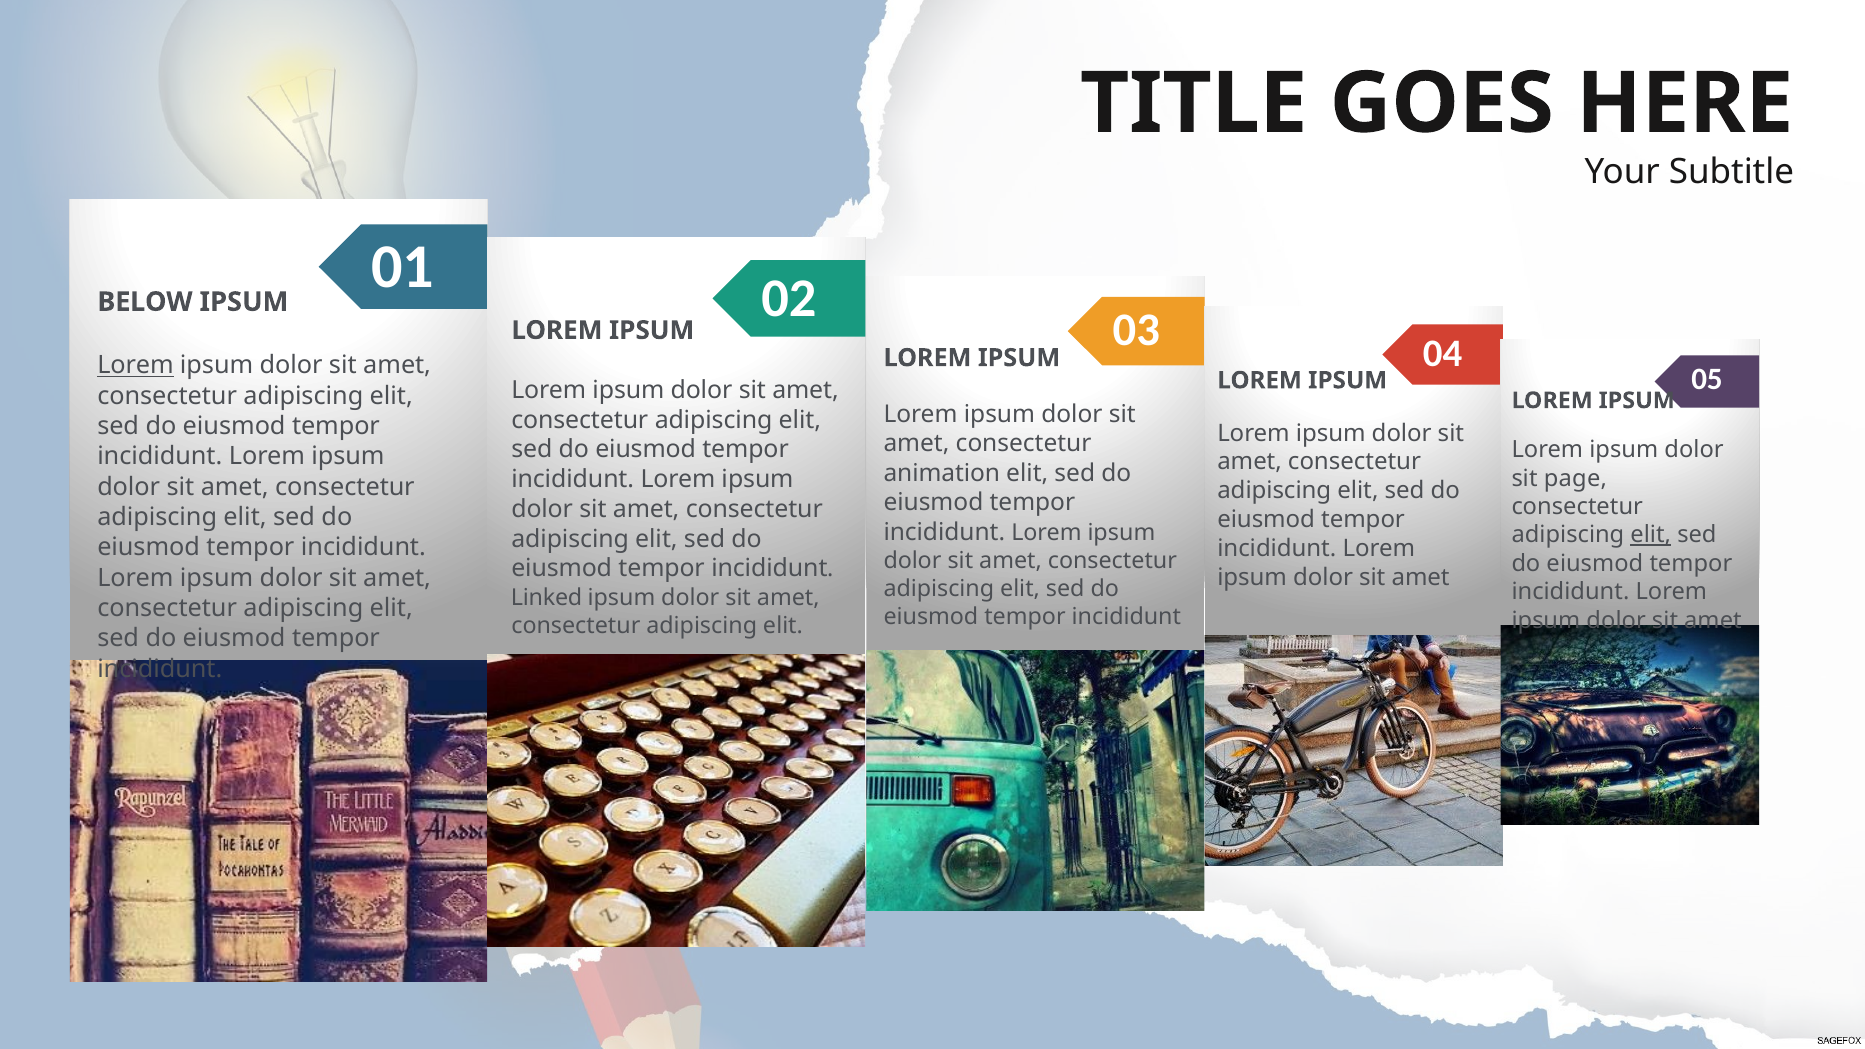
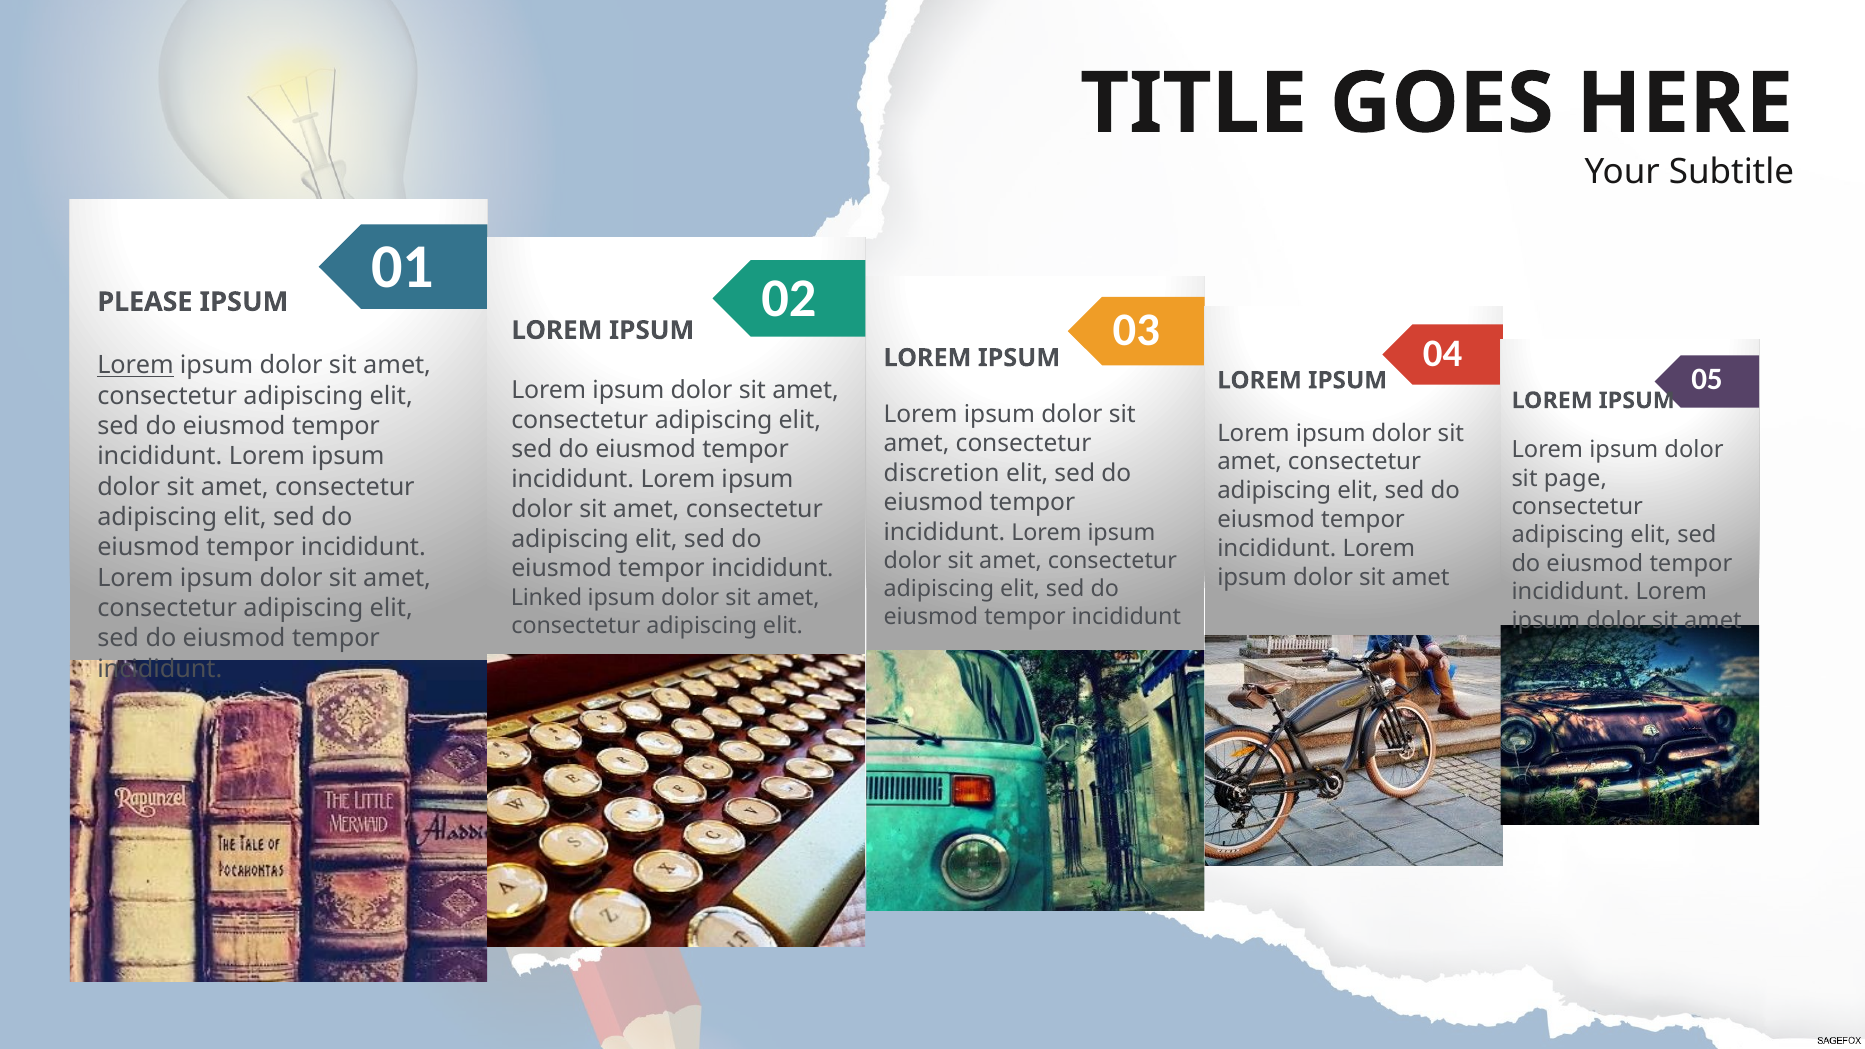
BELOW: BELOW -> PLEASE
animation: animation -> discretion
elit at (1651, 535) underline: present -> none
